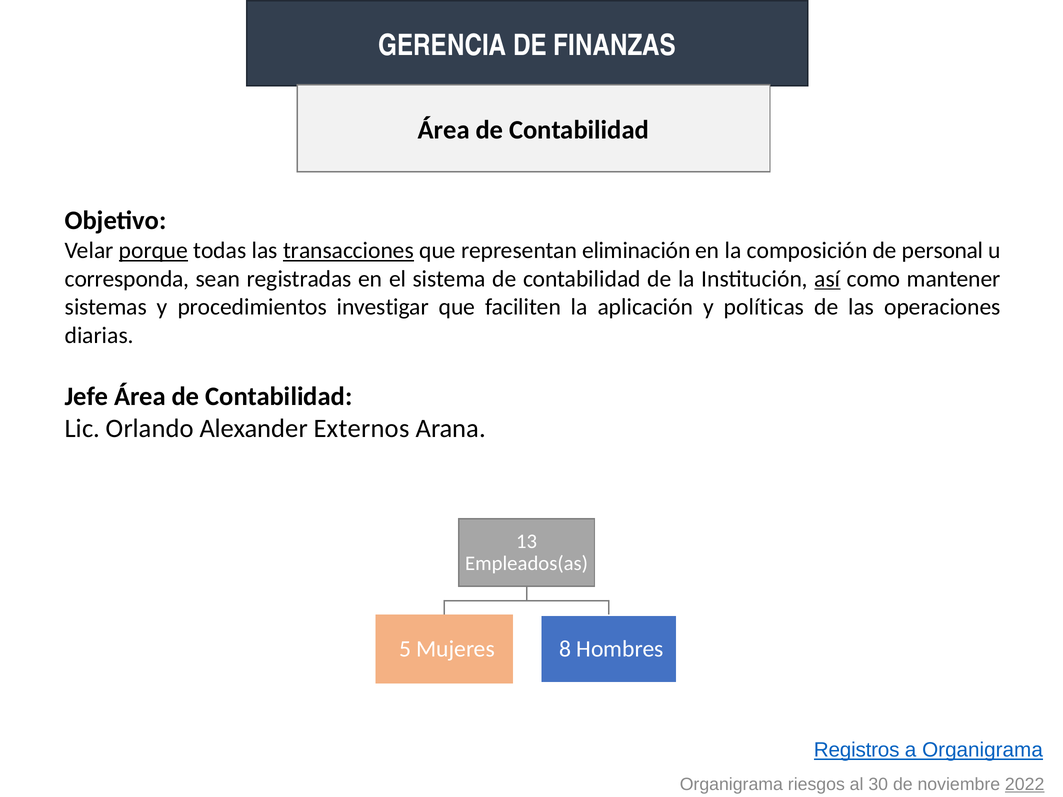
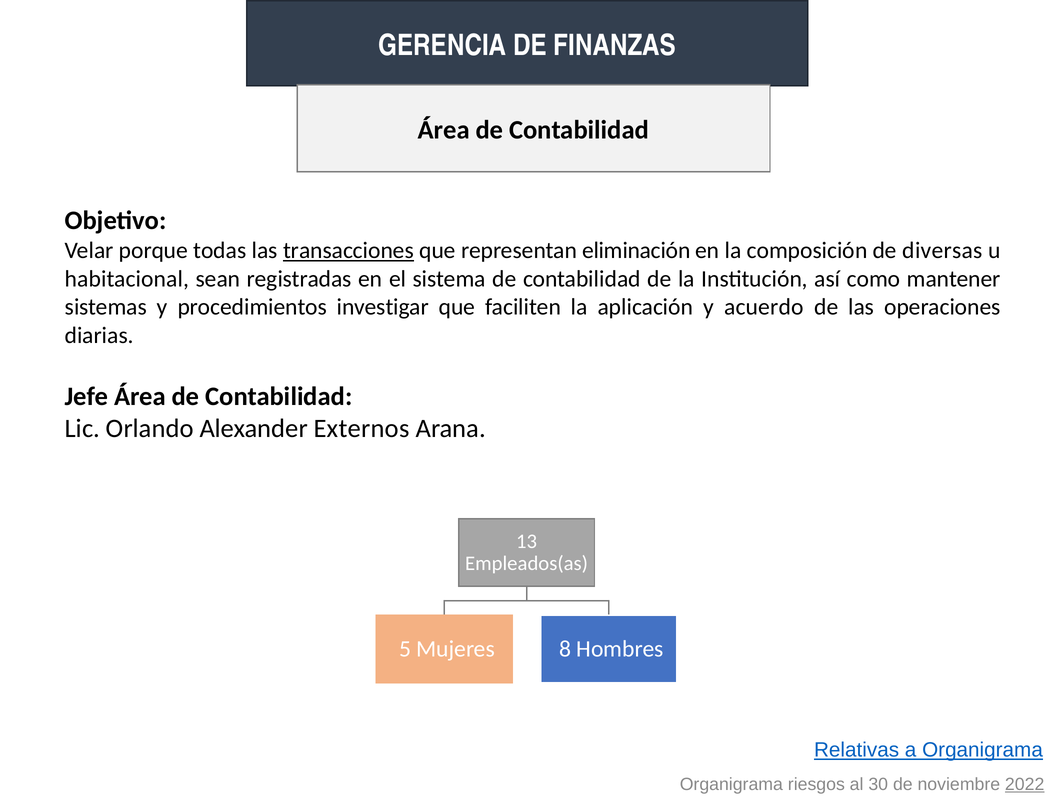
porque underline: present -> none
personal: personal -> diversas
corresponda: corresponda -> habitacional
así underline: present -> none
políticas: políticas -> acuerdo
Registros: Registros -> Relativas
